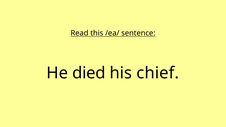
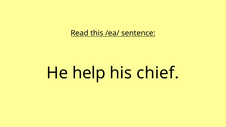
died: died -> help
